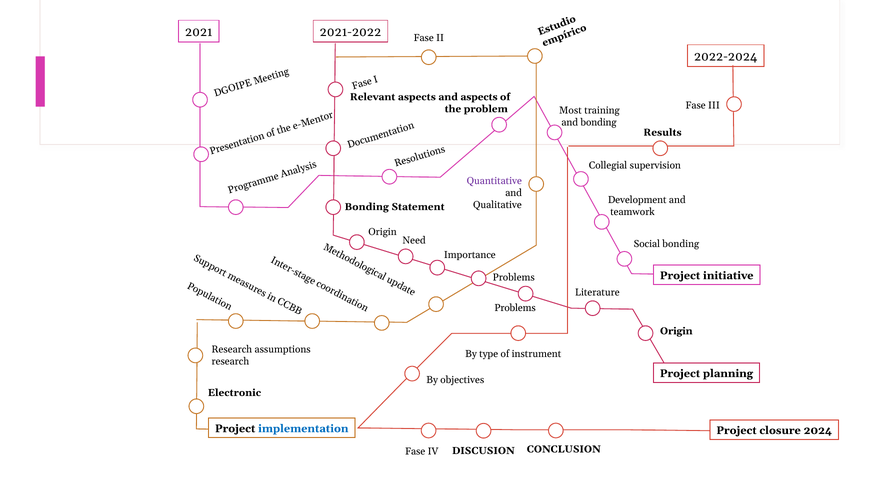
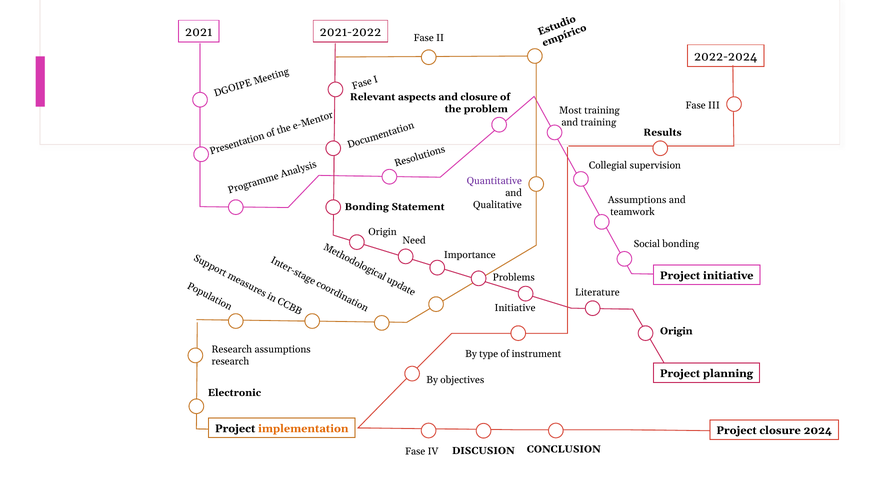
and aspects: aspects -> closure
and bonding: bonding -> training
Development at (637, 200): Development -> Assumptions
Problems at (515, 308): Problems -> Initiative
implementation colour: blue -> orange
